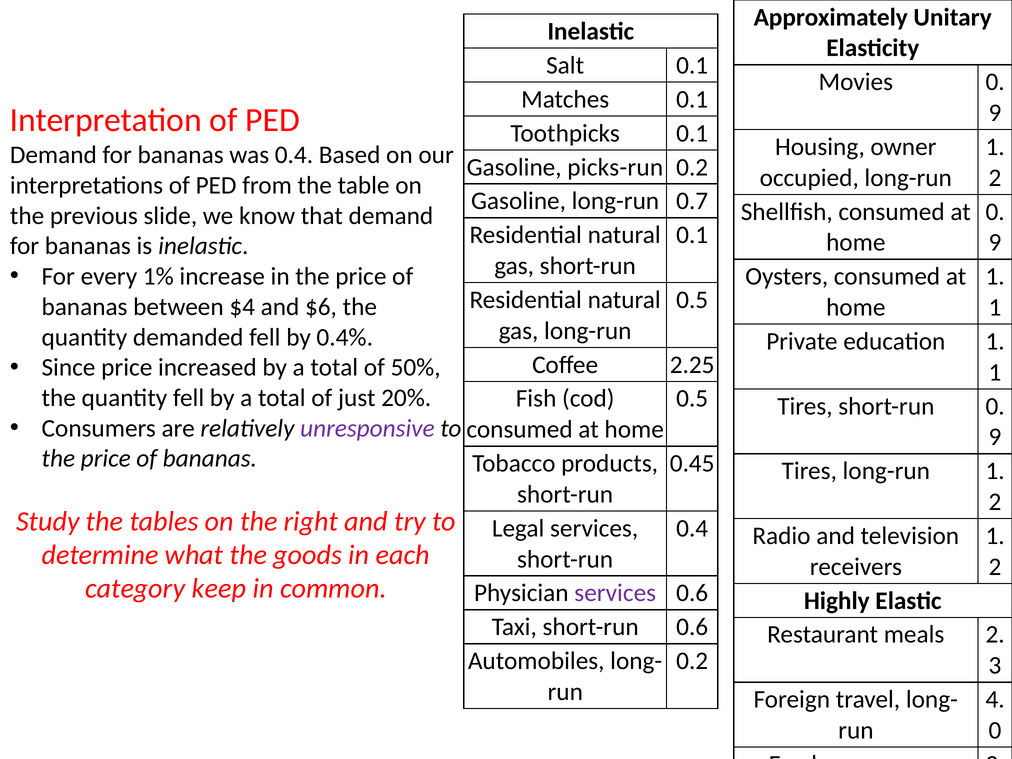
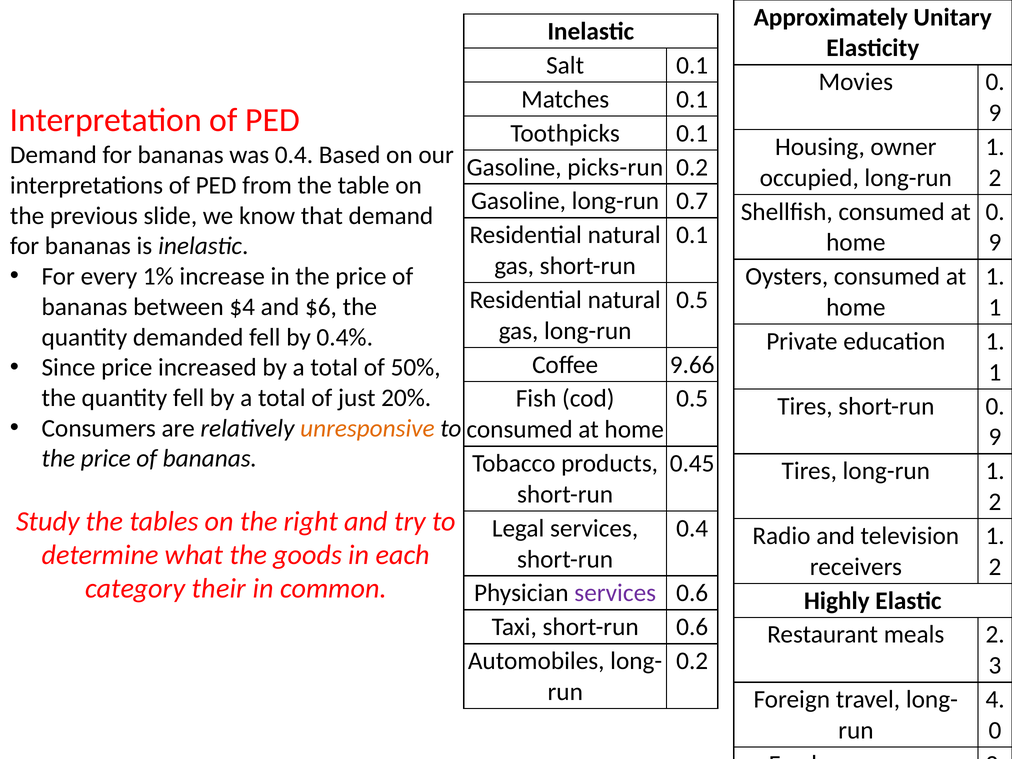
2.25: 2.25 -> 9.66
unresponsive colour: purple -> orange
keep: keep -> their
